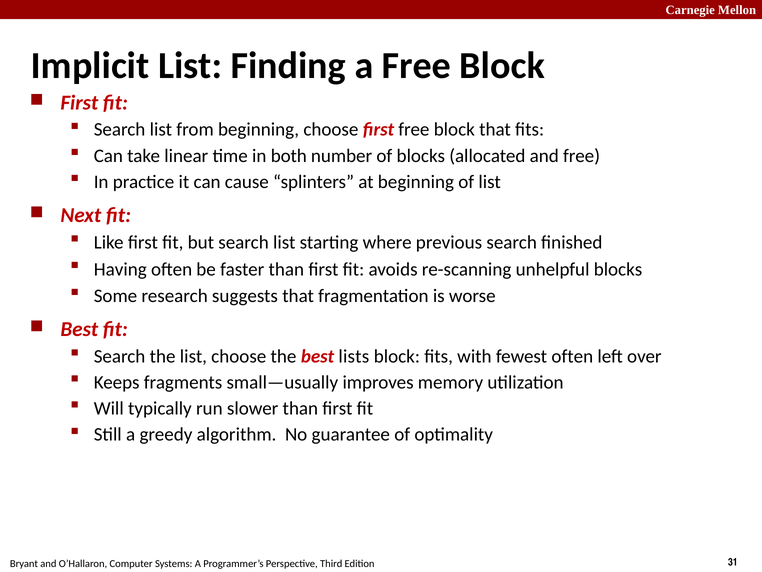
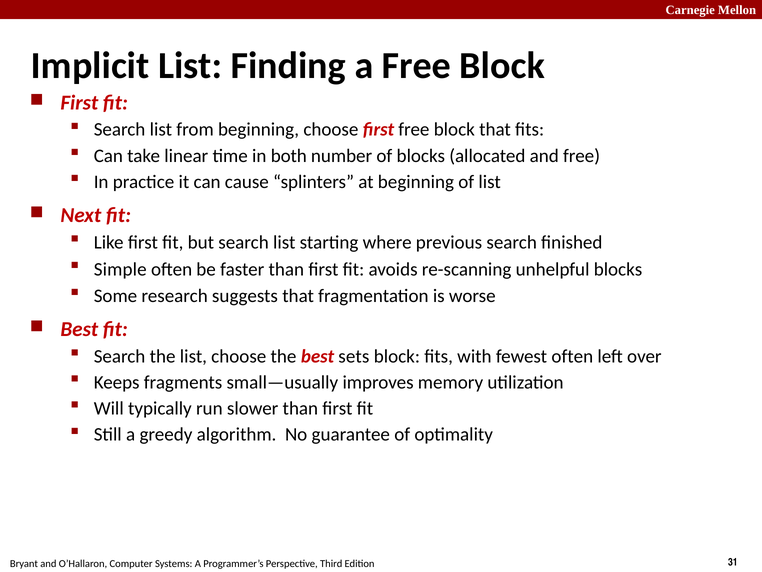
Having: Having -> Simple
lists: lists -> sets
